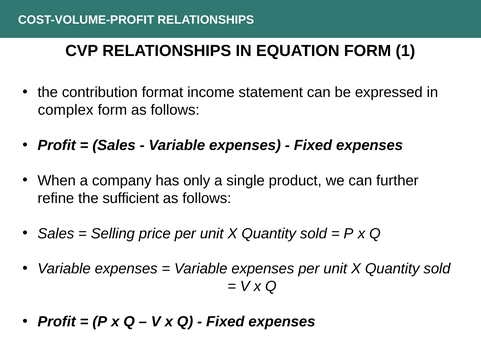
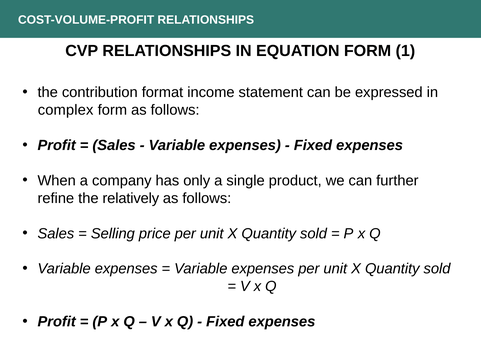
sufficient: sufficient -> relatively
